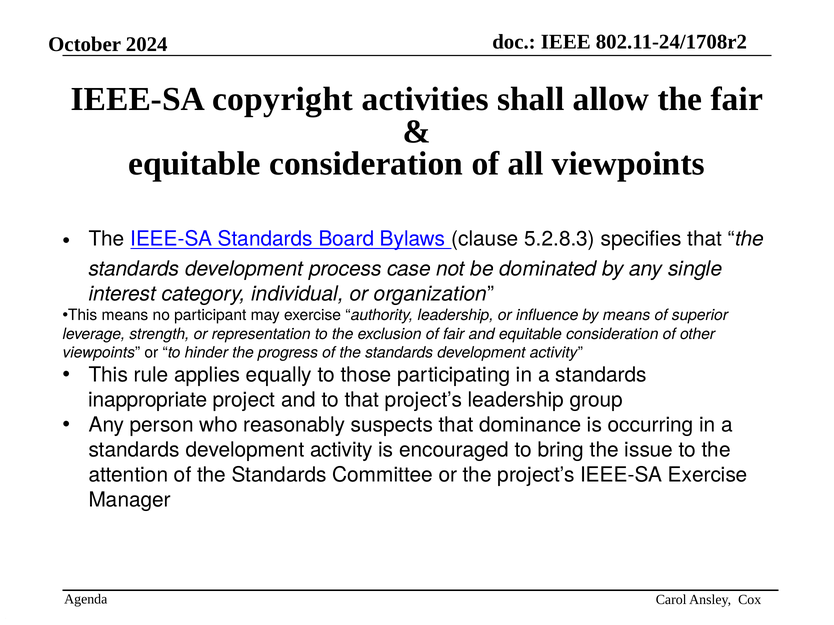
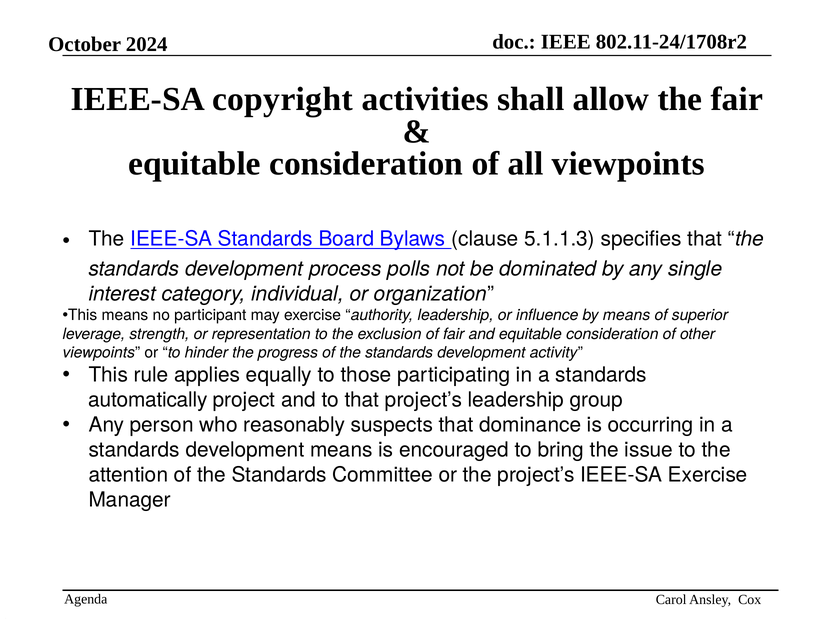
5.2.8.3: 5.2.8.3 -> 5.1.1.3
case: case -> polls
inappropriate: inappropriate -> automatically
activity at (341, 450): activity -> means
